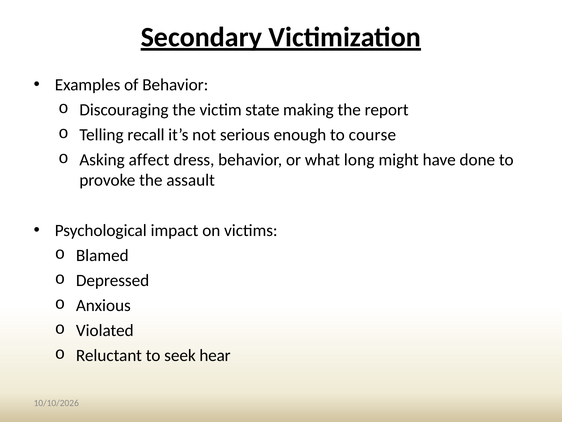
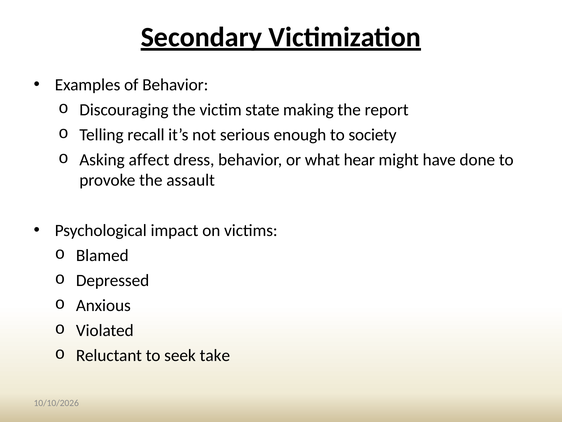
course: course -> society
long: long -> hear
hear: hear -> take
